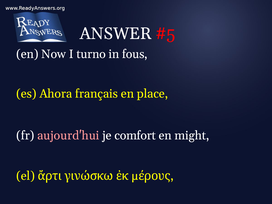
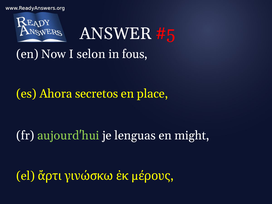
turno: turno -> selon
français: français -> secretos
aujourd'hui colour: pink -> light green
comfort: comfort -> lenguas
